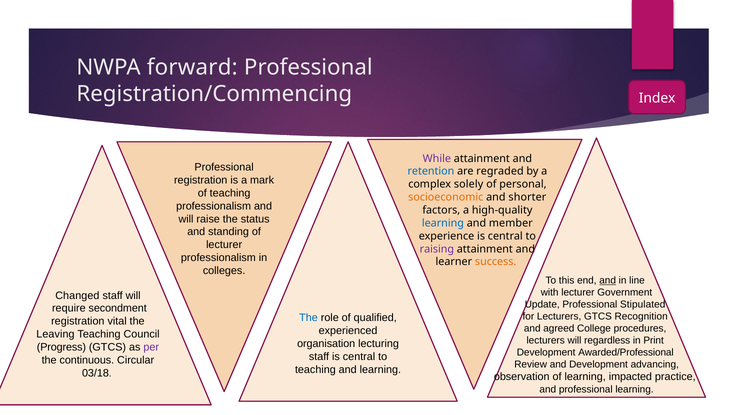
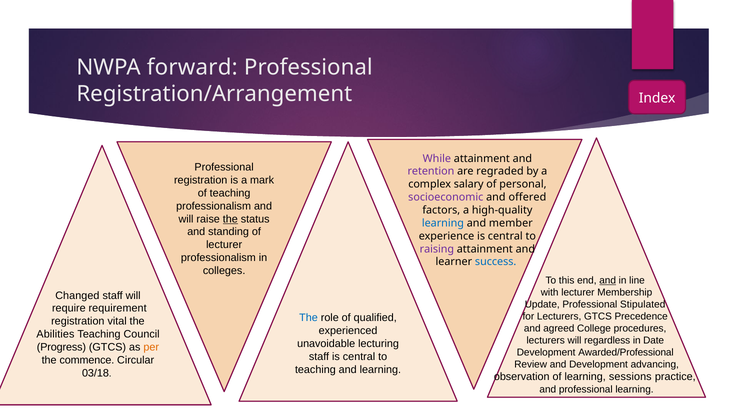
Registration/Commencing: Registration/Commencing -> Registration/Arrangement
retention colour: blue -> purple
solely: solely -> salary
socioeconomic colour: orange -> purple
shorter: shorter -> offered
the at (230, 219) underline: none -> present
success colour: orange -> blue
Government: Government -> Membership
secondment: secondment -> requirement
Recognition: Recognition -> Precedence
Leaving: Leaving -> Abilities
Print: Print -> Date
organisation: organisation -> unavoidable
per colour: purple -> orange
continuous: continuous -> commence
impacted: impacted -> sessions
